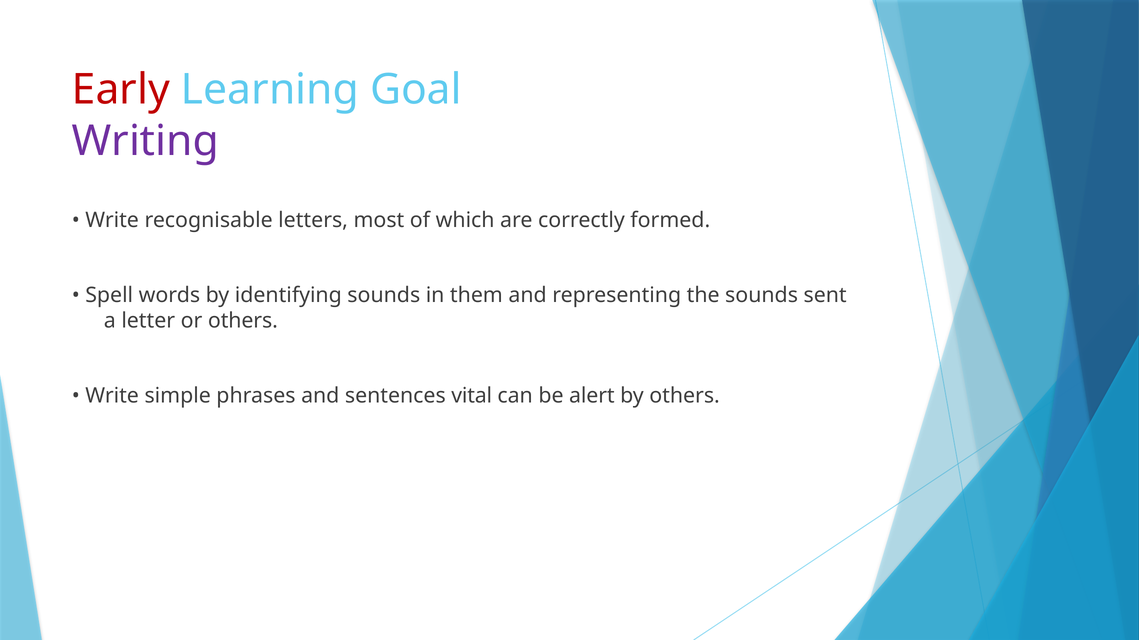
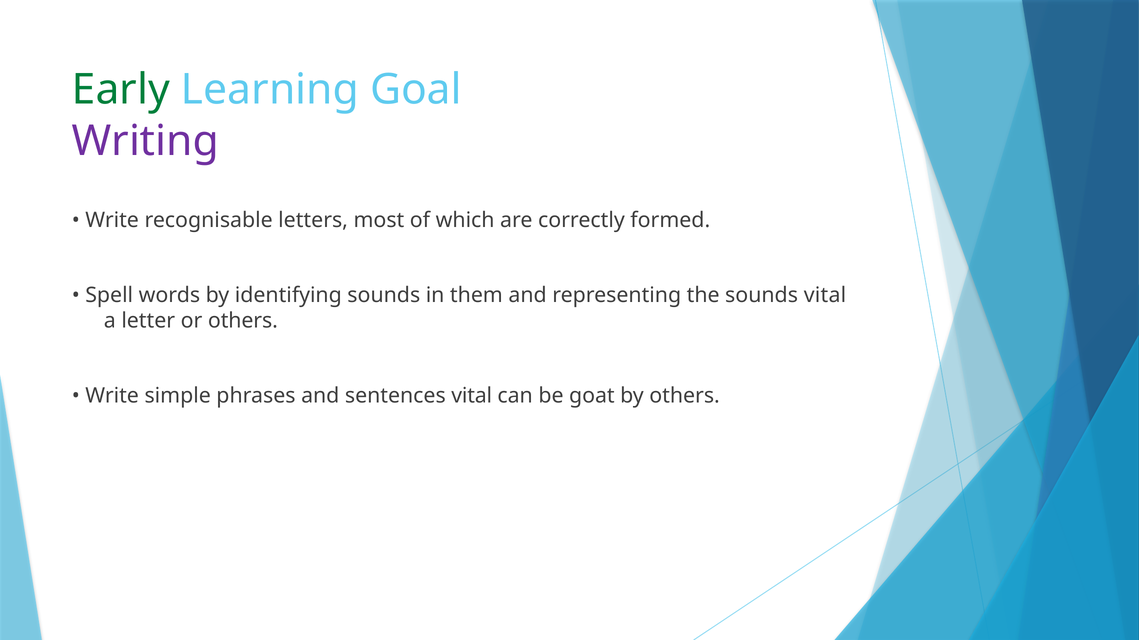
Early colour: red -> green
sounds sent: sent -> vital
alert: alert -> goat
